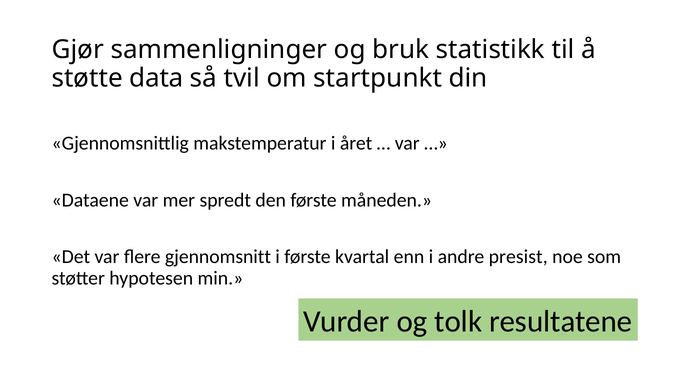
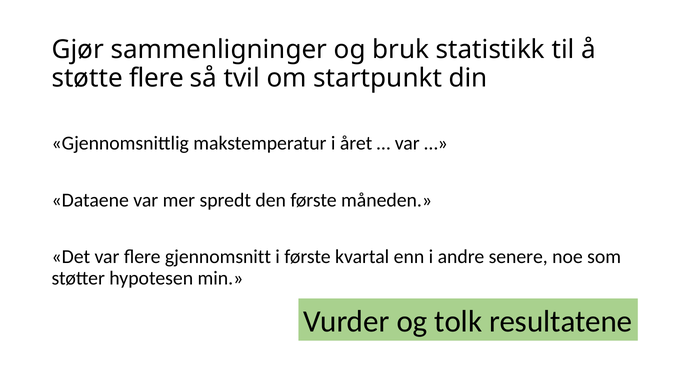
støtte data: data -> flere
presist: presist -> senere
